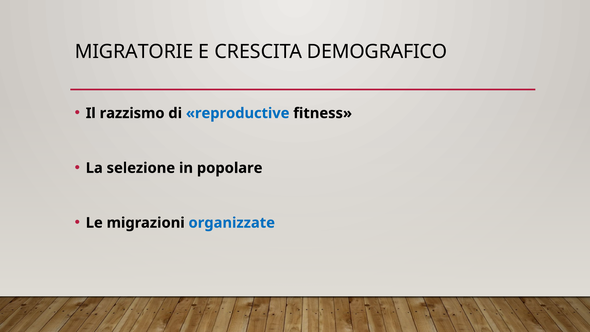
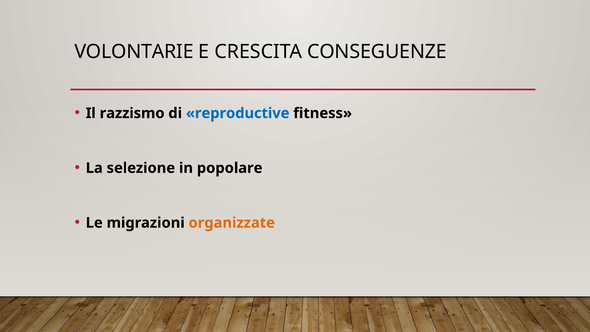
MIGRATORIE: MIGRATORIE -> VOLONTARIE
DEMOGRAFICO: DEMOGRAFICO -> CONSEGUENZE
organizzate colour: blue -> orange
